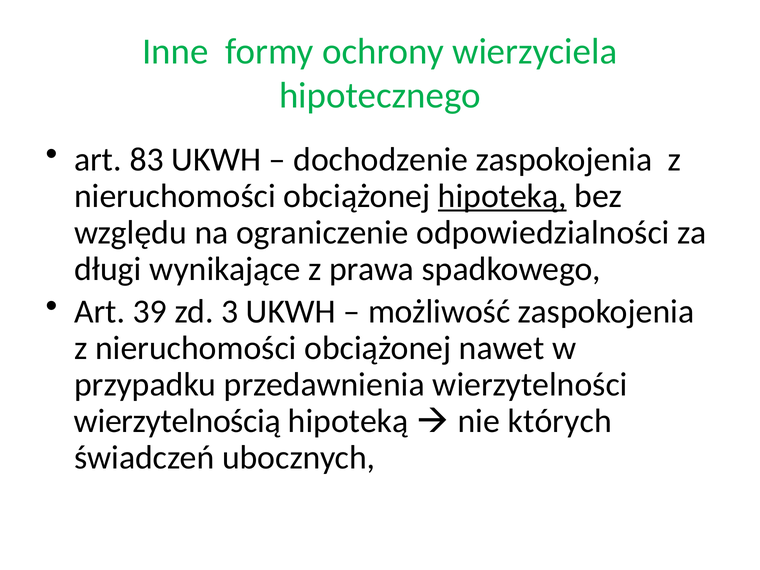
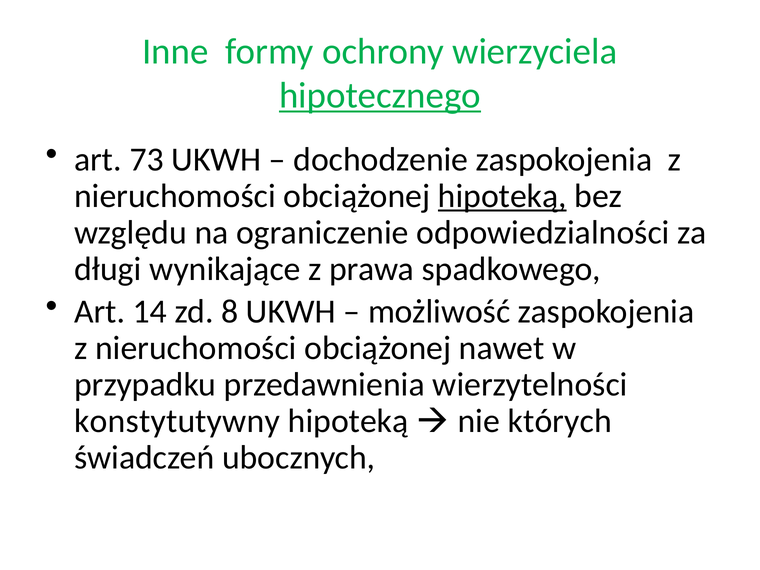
hipotecznego underline: none -> present
83: 83 -> 73
39: 39 -> 14
3: 3 -> 8
wierzytelnością: wierzytelnością -> konstytutywny
